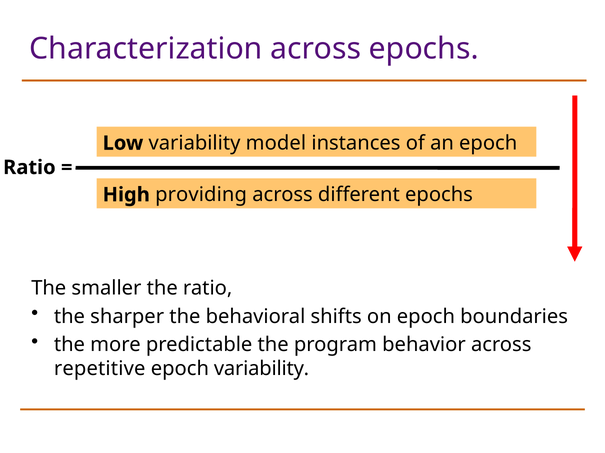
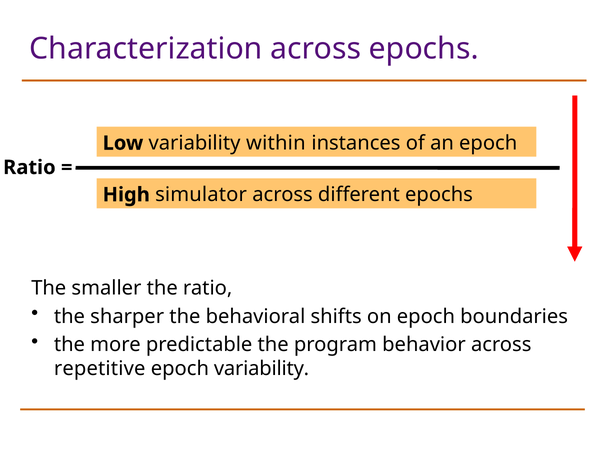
model: model -> within
providing: providing -> simulator
